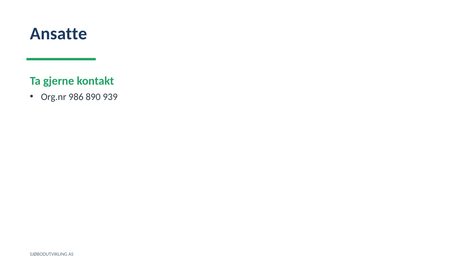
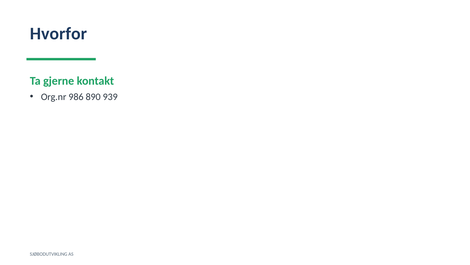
Ansatte: Ansatte -> Hvorfor
